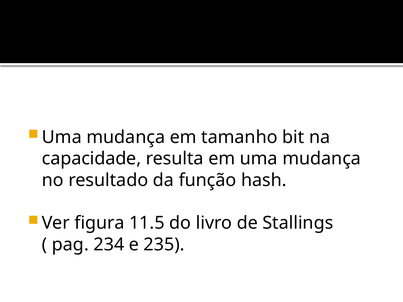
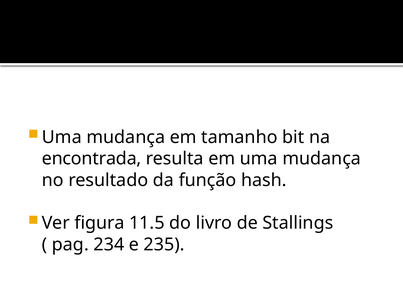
capacidade: capacidade -> encontrada
